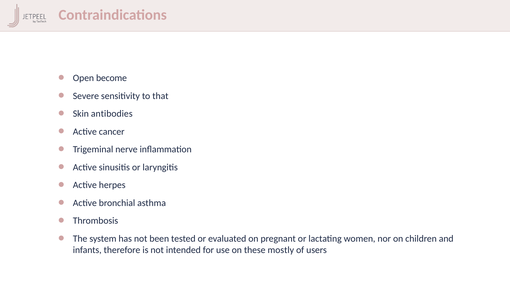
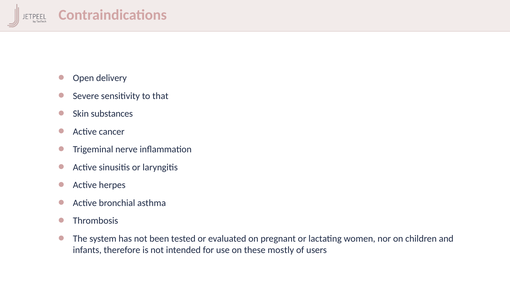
become: become -> delivery
antibodies: antibodies -> substances
